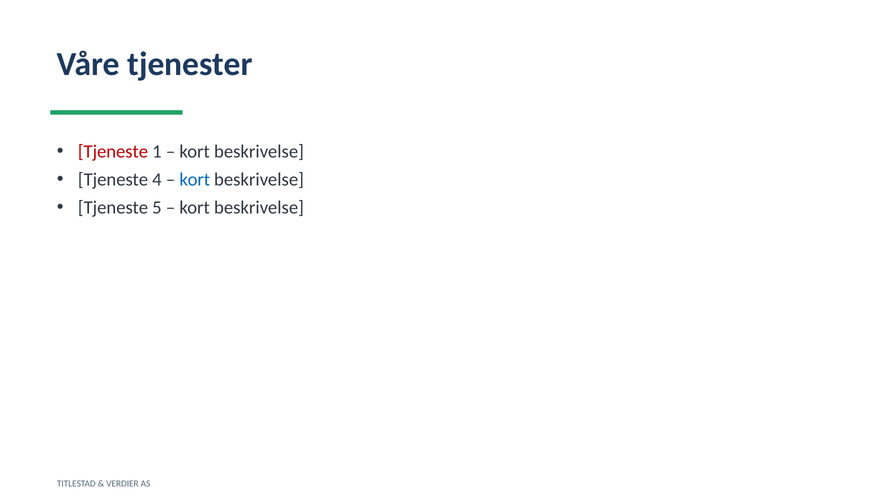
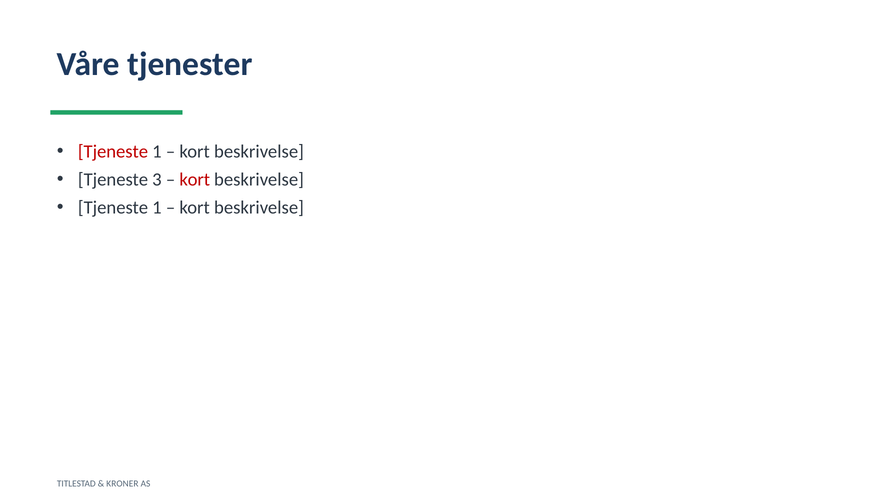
4: 4 -> 3
kort at (195, 180) colour: blue -> red
5 at (157, 208): 5 -> 1
VERDIER: VERDIER -> KRONER
